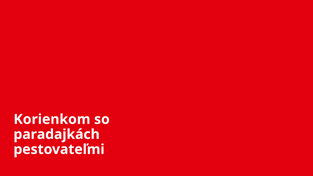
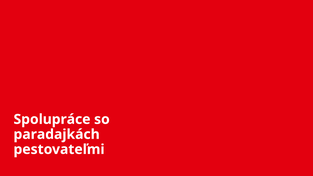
Korienkom: Korienkom -> Spolupráce
